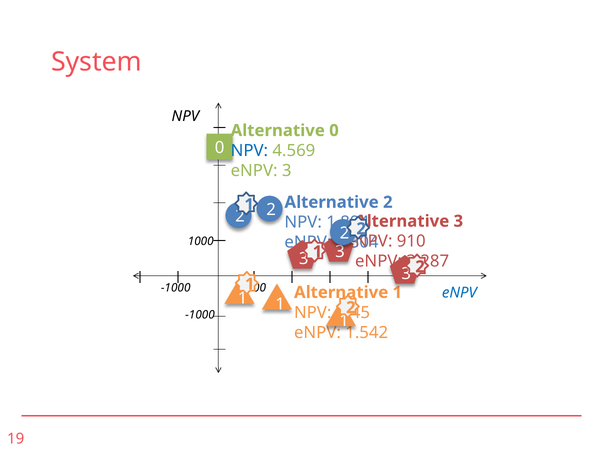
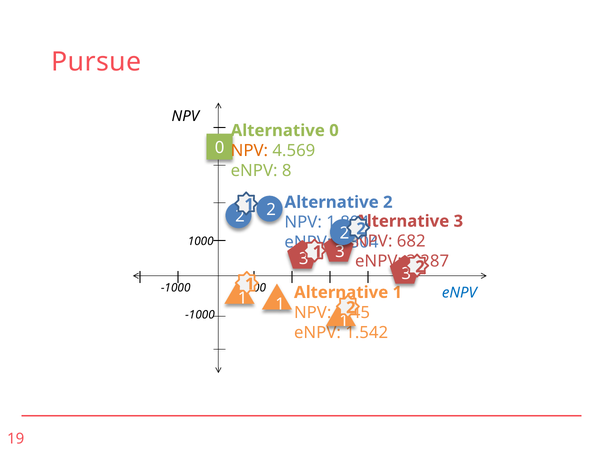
System: System -> Pursue
NPV at (249, 151) colour: blue -> orange
eNPV 3: 3 -> 8
910: 910 -> 682
